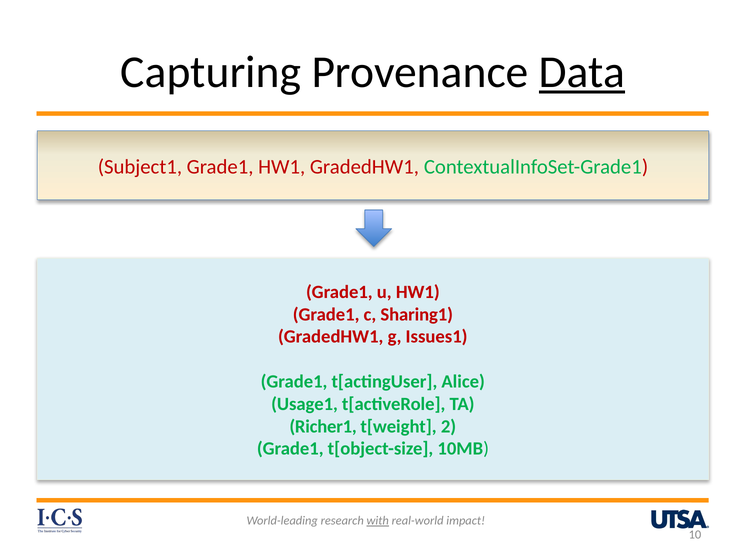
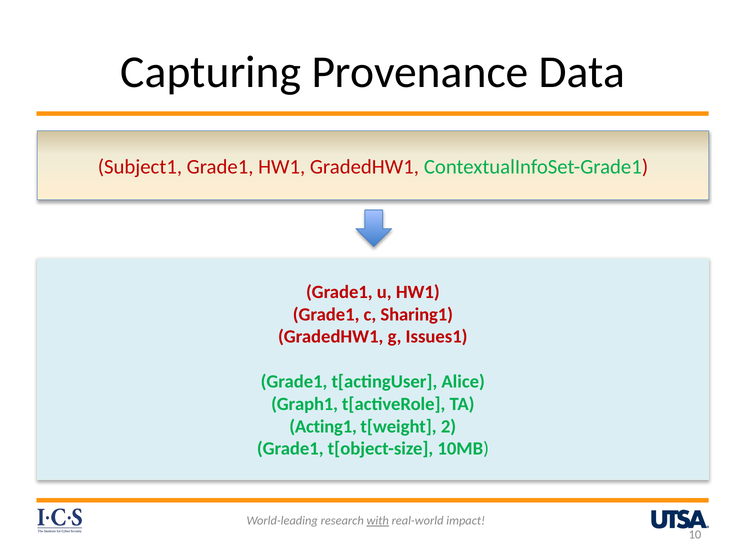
Data underline: present -> none
Usage1: Usage1 -> Graph1
Richer1: Richer1 -> Acting1
